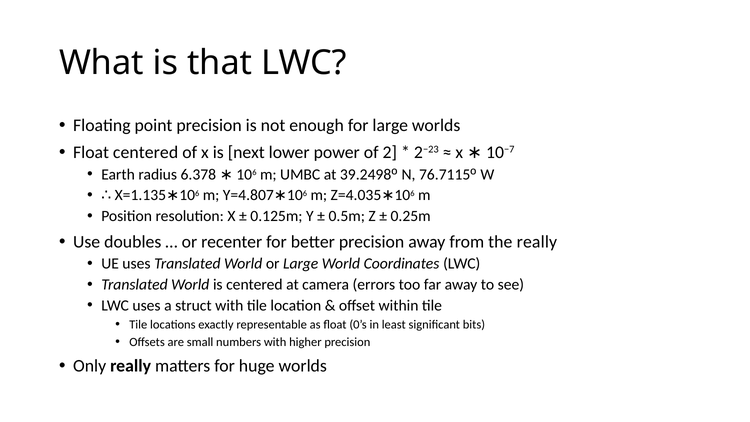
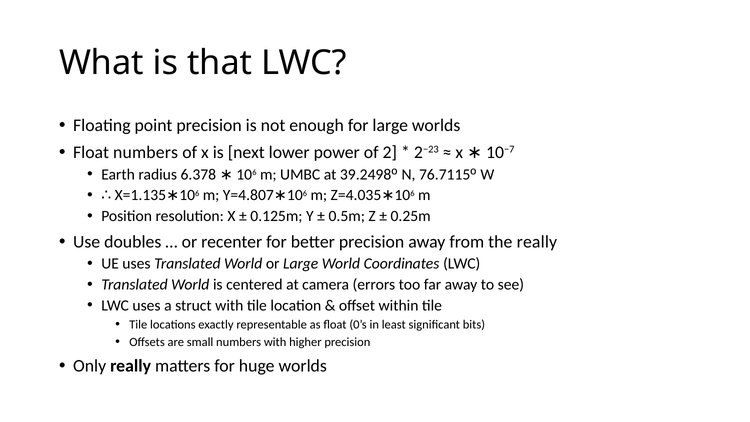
Float centered: centered -> numbers
